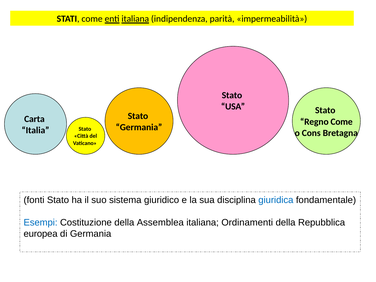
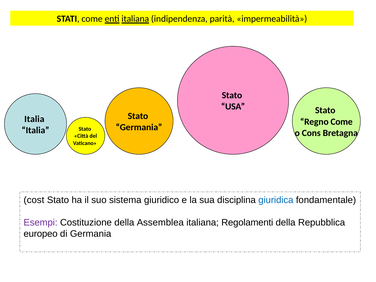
Carta at (34, 119): Carta -> Italia
fonti: fonti -> cost
Esempi colour: blue -> purple
Ordinamenti: Ordinamenti -> Regolamenti
europea: europea -> europeo
